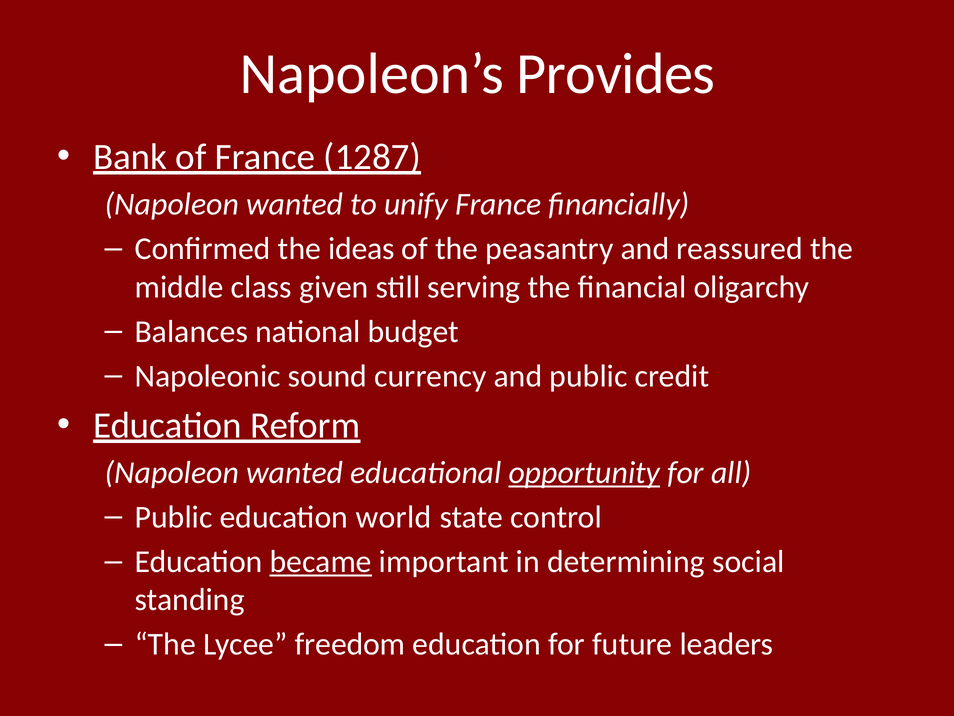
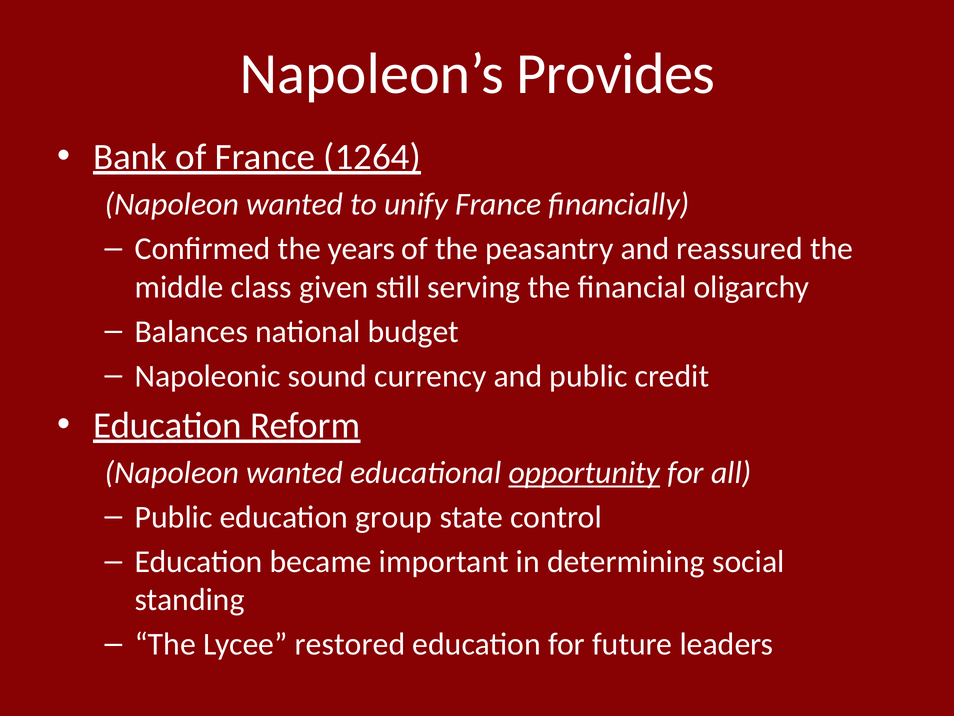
1287: 1287 -> 1264
ideas: ideas -> years
world: world -> group
became underline: present -> none
freedom: freedom -> restored
